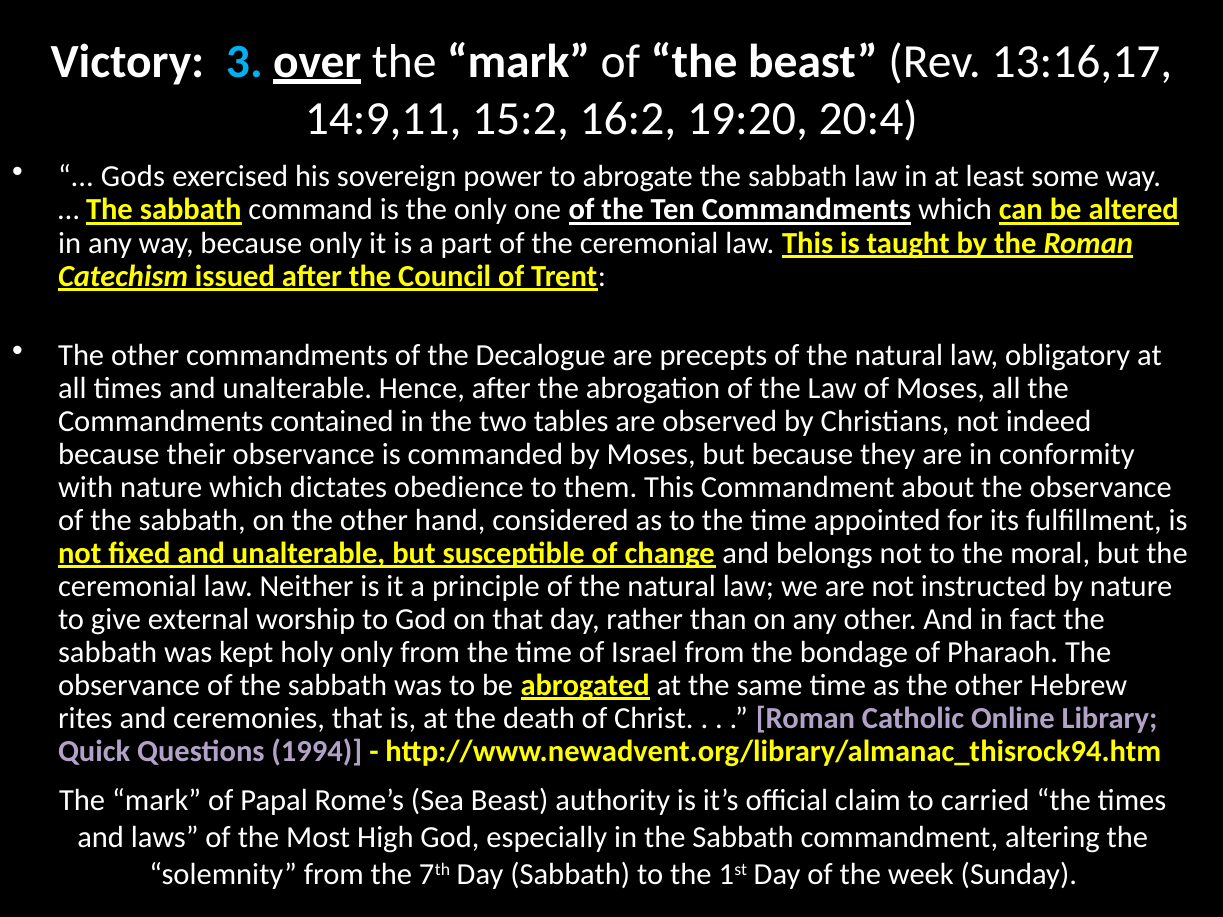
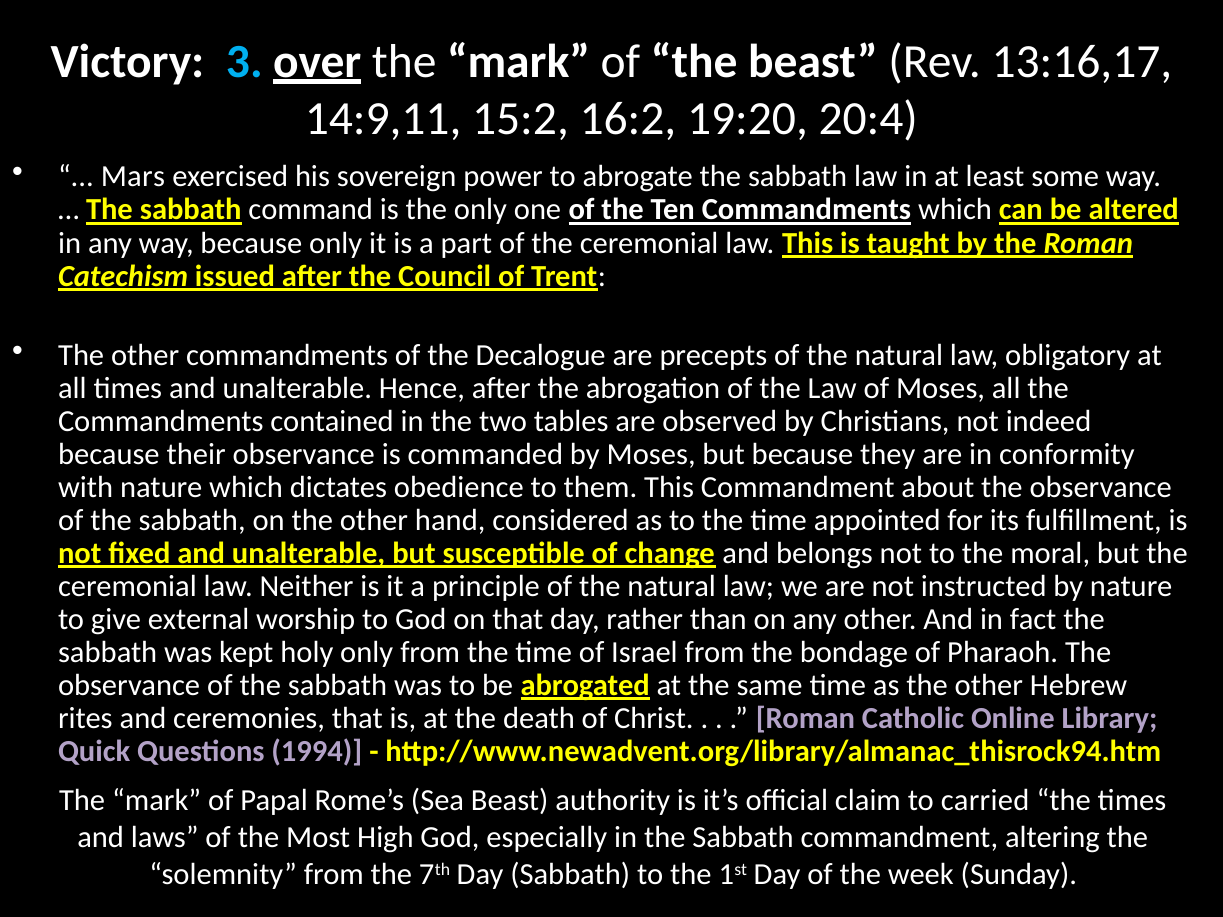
Gods: Gods -> Mars
